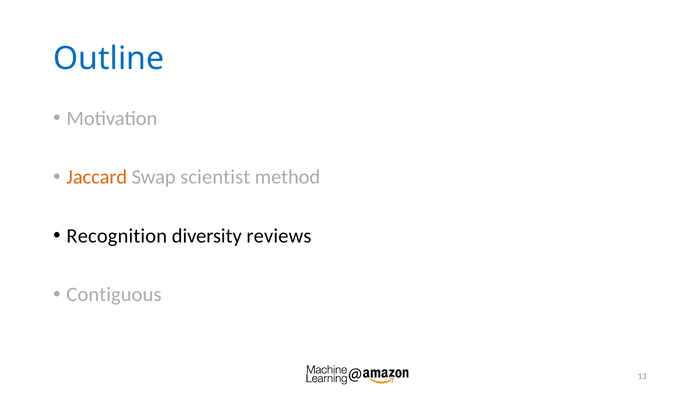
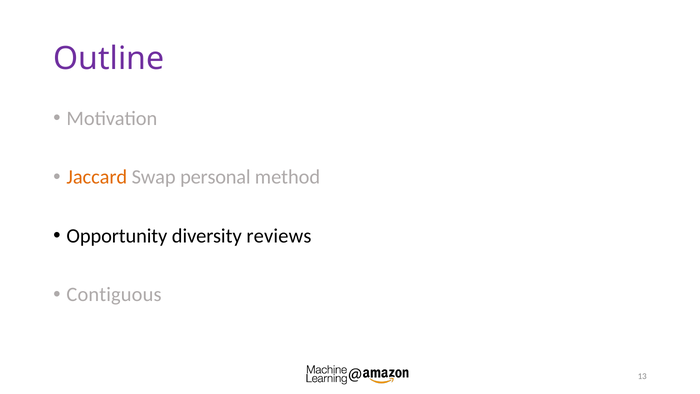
Outline colour: blue -> purple
scientist: scientist -> personal
Recognition: Recognition -> Opportunity
